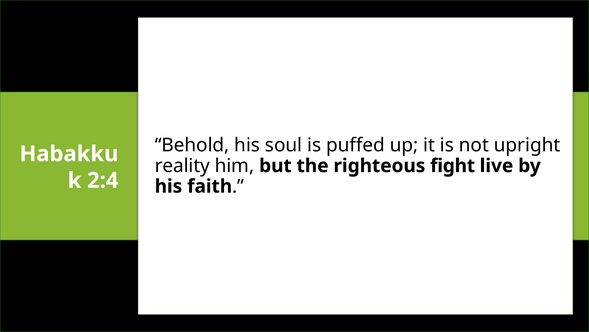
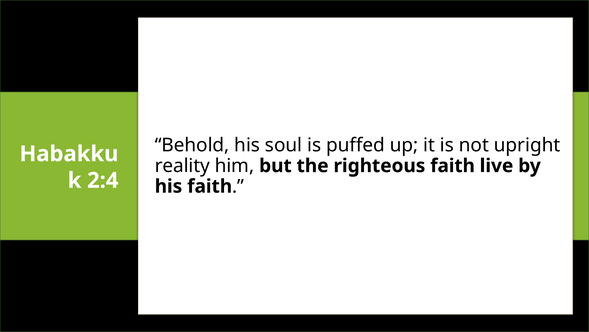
righteous fight: fight -> faith
